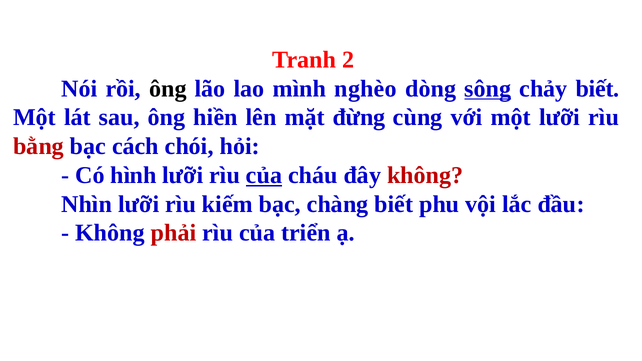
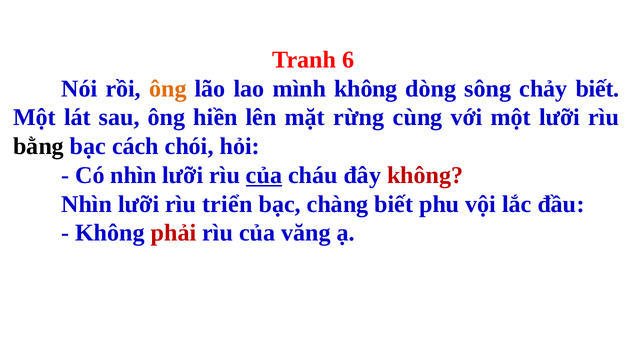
2: 2 -> 6
ông at (168, 89) colour: black -> orange
mình nghèo: nghèo -> không
sông underline: present -> none
đừng: đừng -> rừng
bằng colour: red -> black
Có hình: hình -> nhìn
kiếm: kiếm -> triển
triển: triển -> văng
